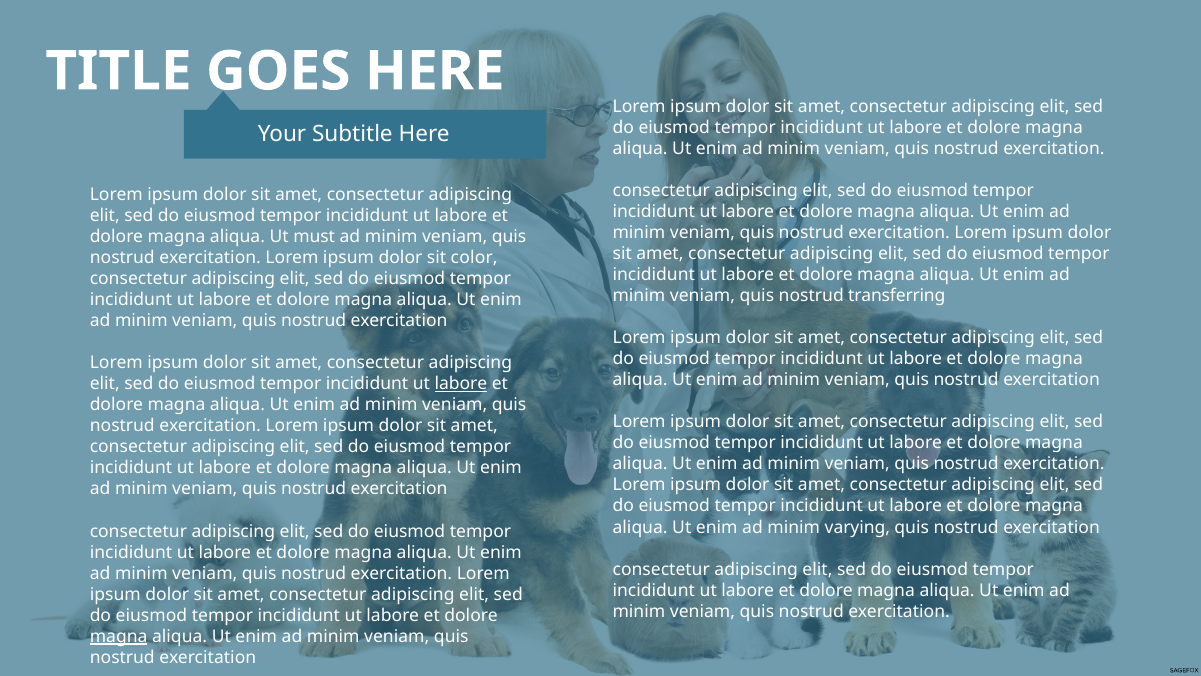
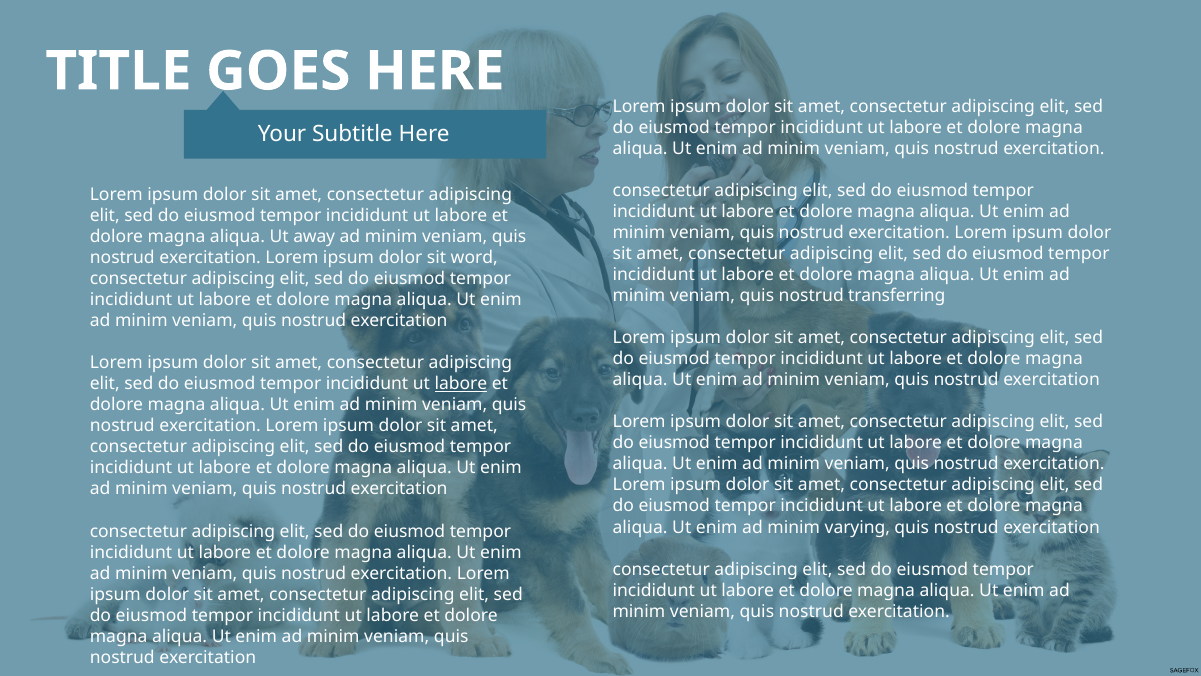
must: must -> away
color: color -> word
magna at (119, 636) underline: present -> none
